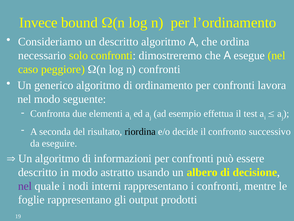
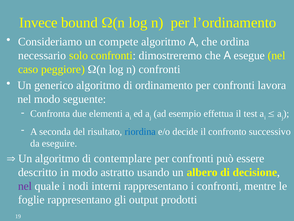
un descritto: descritto -> compete
riordina colour: black -> blue
informazioni: informazioni -> contemplare
